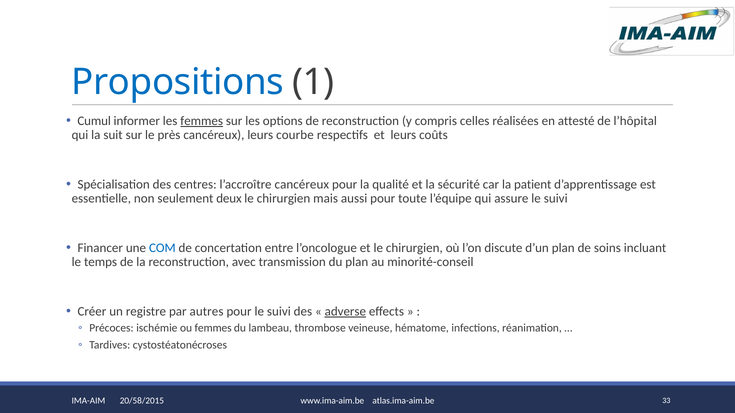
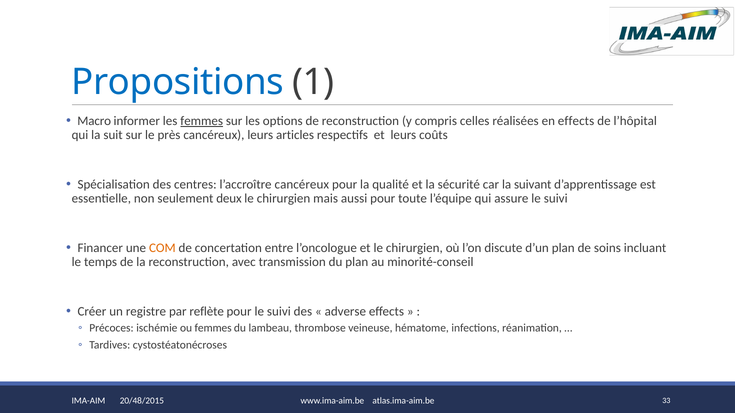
Cumul: Cumul -> Macro
en attesté: attesté -> effects
courbe: courbe -> articles
patient: patient -> suivant
COM colour: blue -> orange
autres: autres -> reflète
adverse underline: present -> none
20/58/2015: 20/58/2015 -> 20/48/2015
